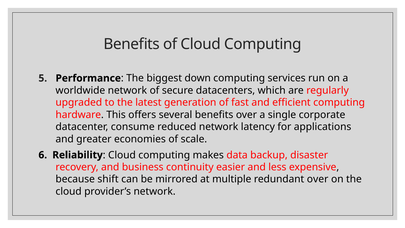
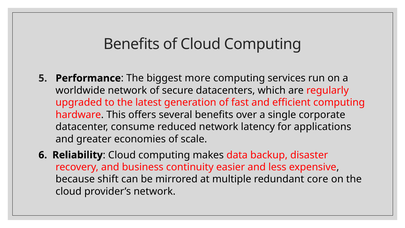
down: down -> more
redundant over: over -> core
